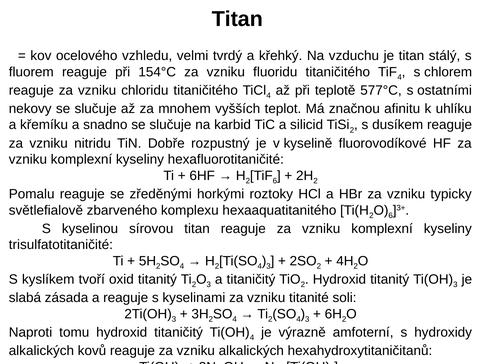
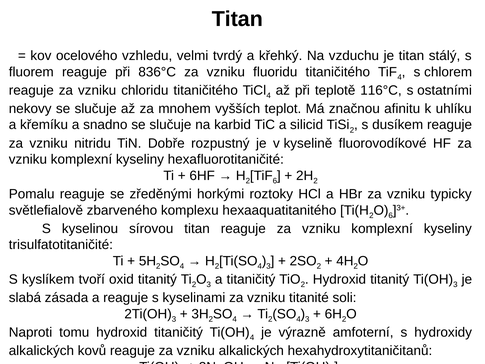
154°C: 154°C -> 836°C
577°C: 577°C -> 116°C
